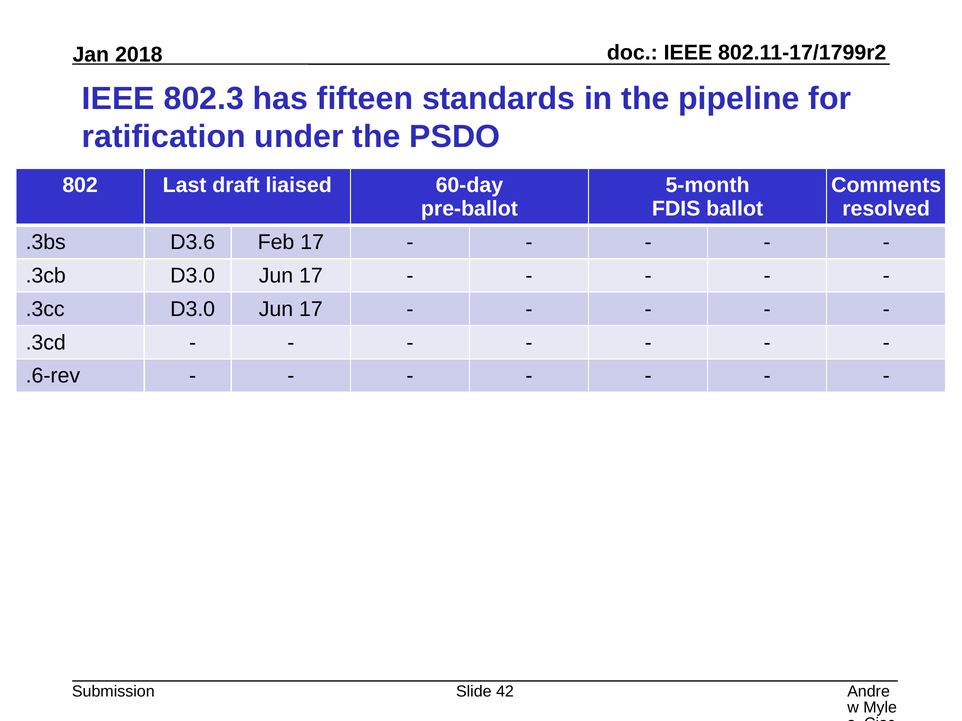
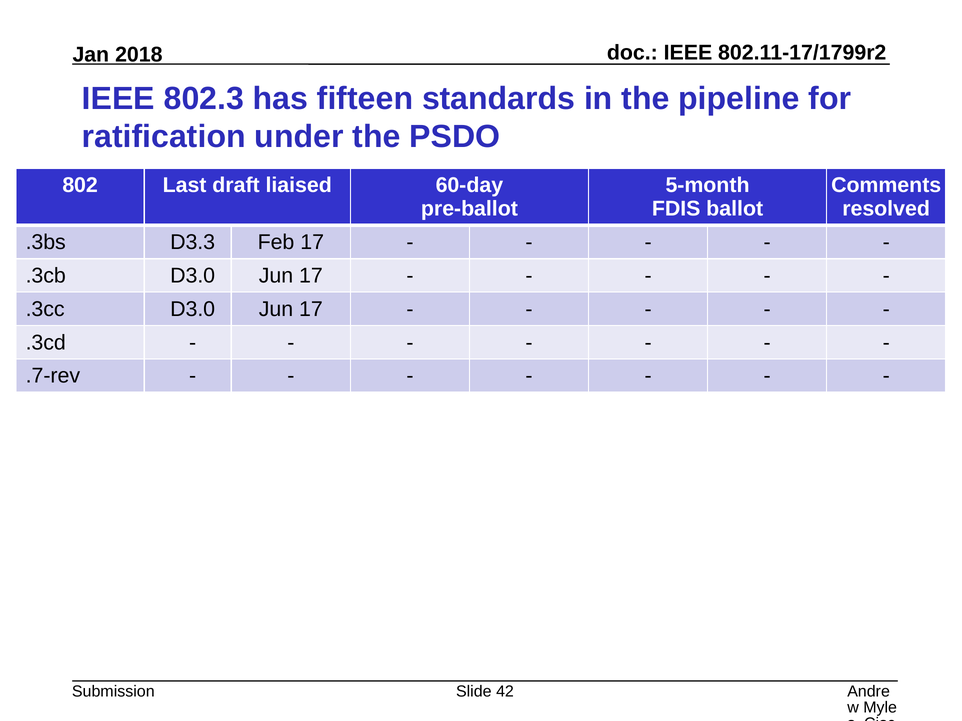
D3.6: D3.6 -> D3.3
.6-rev: .6-rev -> .7-rev
